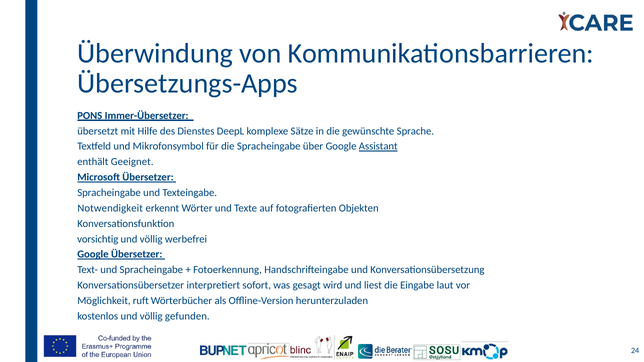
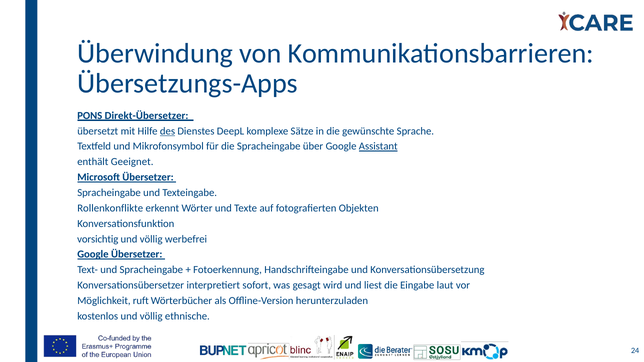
Immer-Übersetzer: Immer-Übersetzer -> Direkt-Übersetzer
des underline: none -> present
Notwendigkeit: Notwendigkeit -> Rollenkonflikte
gefunden: gefunden -> ethnische
